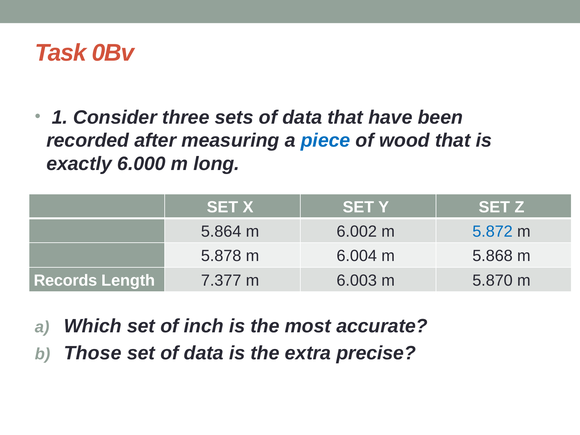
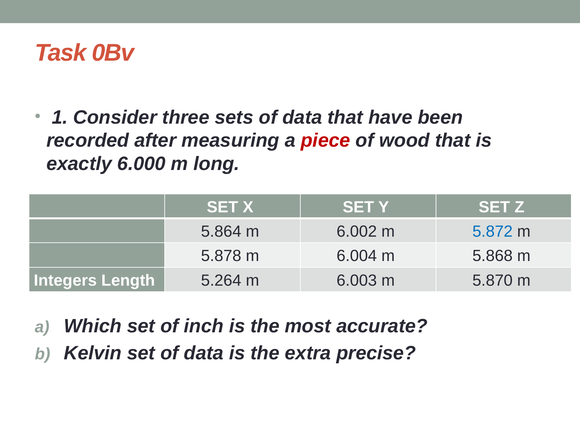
piece colour: blue -> red
Records: Records -> Integers
7.377: 7.377 -> 5.264
Those: Those -> Kelvin
